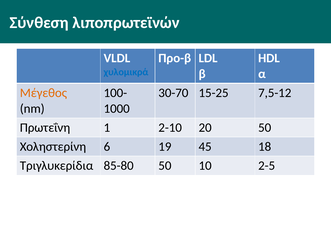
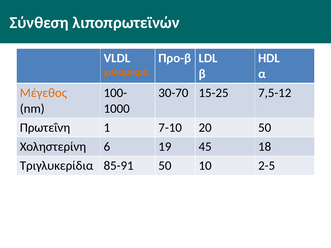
χυλομικρά colour: blue -> orange
2-10: 2-10 -> 7-10
85-80: 85-80 -> 85-91
